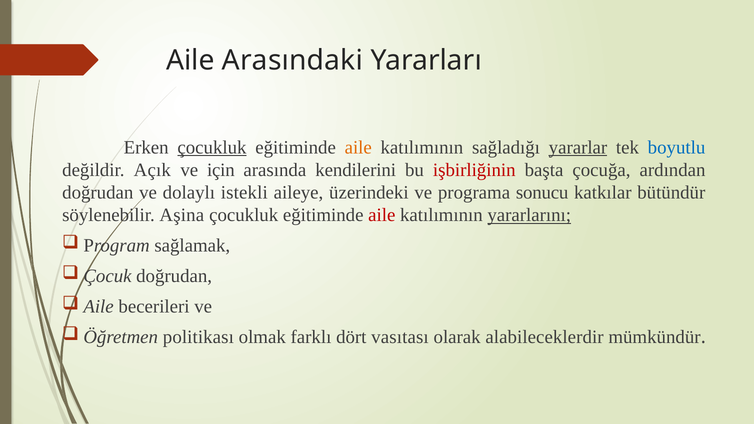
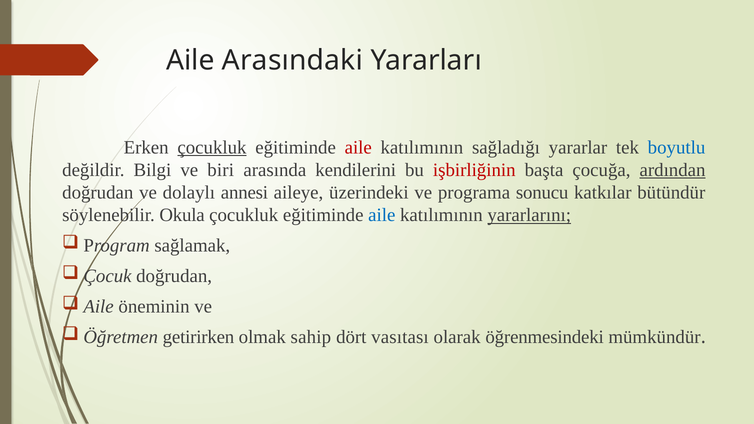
aile at (358, 147) colour: orange -> red
yararlar underline: present -> none
Açık: Açık -> Bilgi
için: için -> biri
ardından underline: none -> present
istekli: istekli -> annesi
Aşina: Aşina -> Okula
aile at (382, 215) colour: red -> blue
becerileri: becerileri -> öneminin
politikası: politikası -> getirirken
farklı: farklı -> sahip
alabileceklerdir: alabileceklerdir -> öğrenmesindeki
